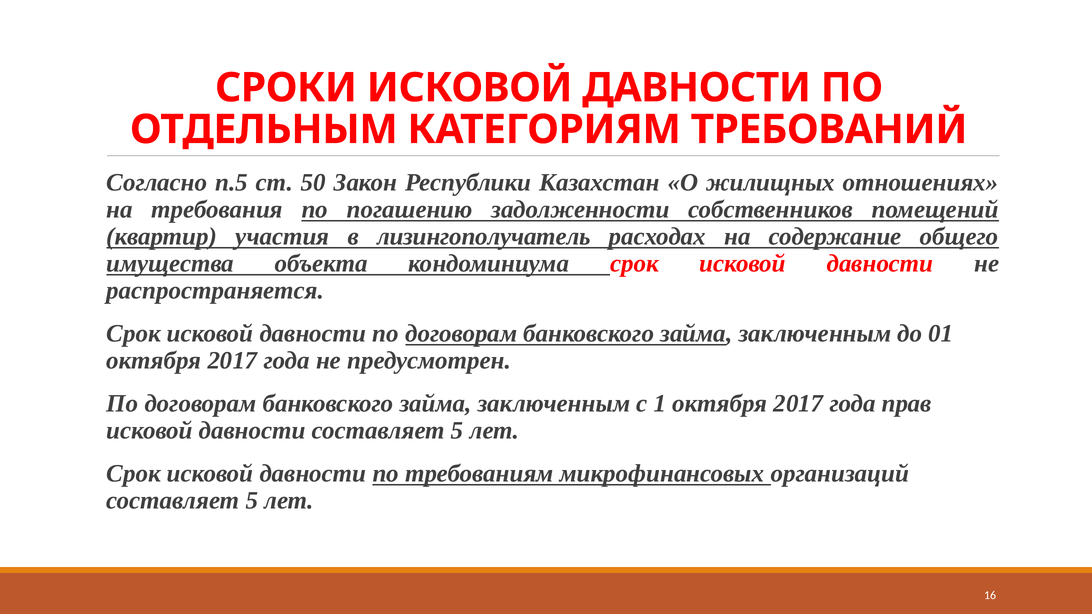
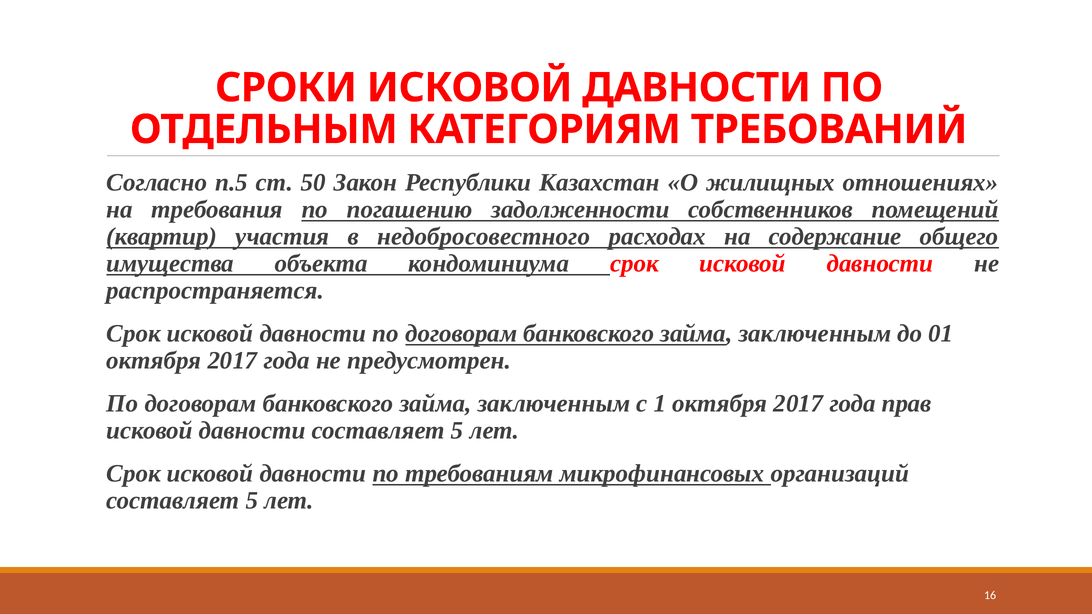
лизингополучатель: лизингополучатель -> недобросовестного
